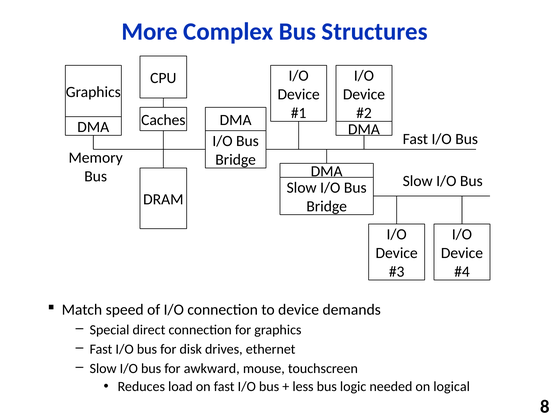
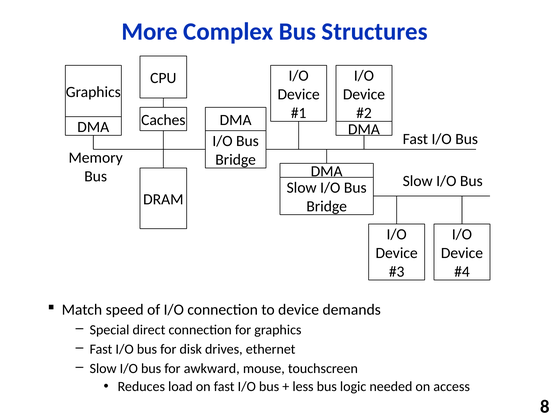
logical: logical -> access
